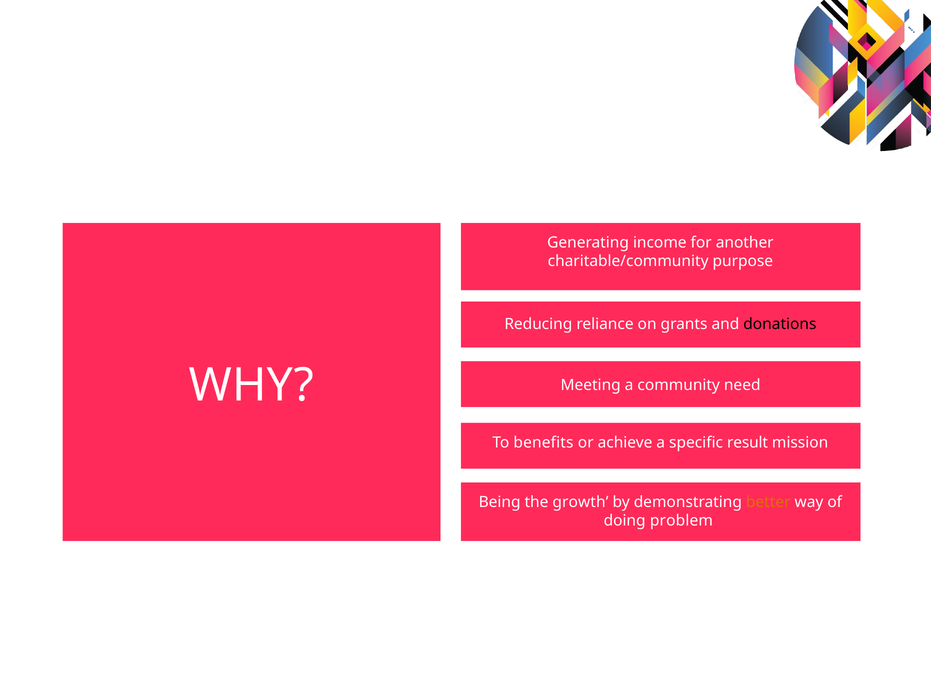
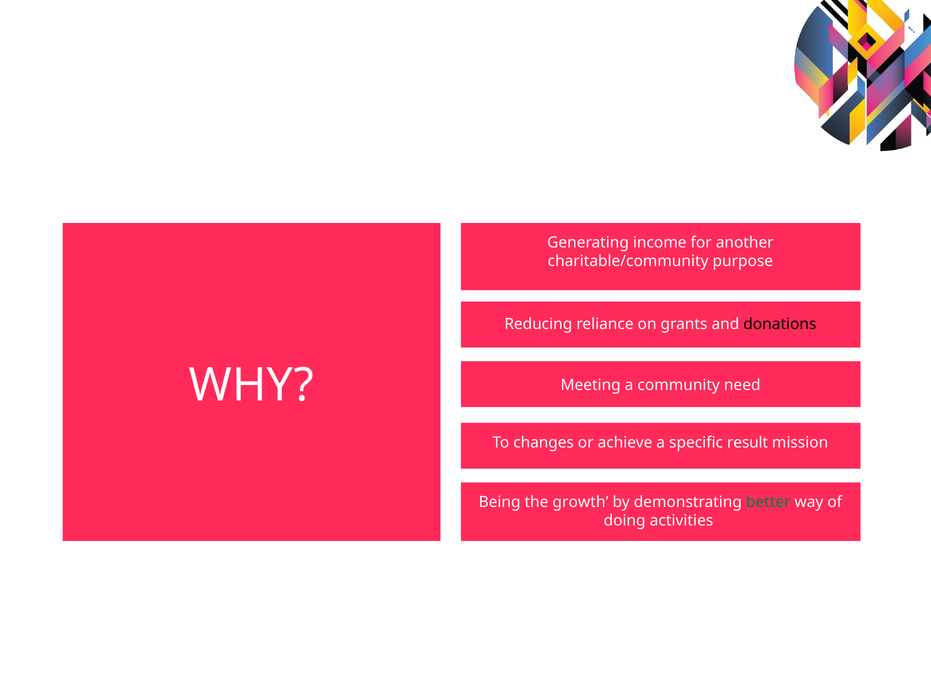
benefits: benefits -> changes
better colour: orange -> green
problem: problem -> activities
